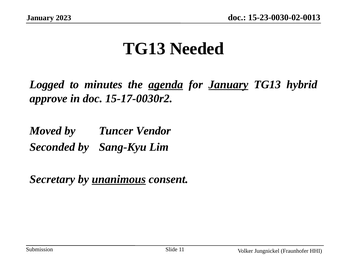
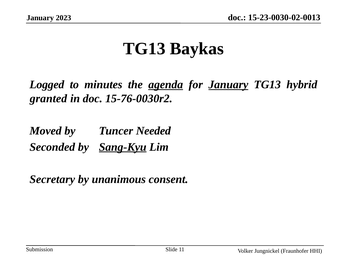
Needed: Needed -> Baykas
approve: approve -> granted
15-17-0030r2: 15-17-0030r2 -> 15-76-0030r2
Vendor: Vendor -> Needed
Sang-Kyu underline: none -> present
unanimous underline: present -> none
